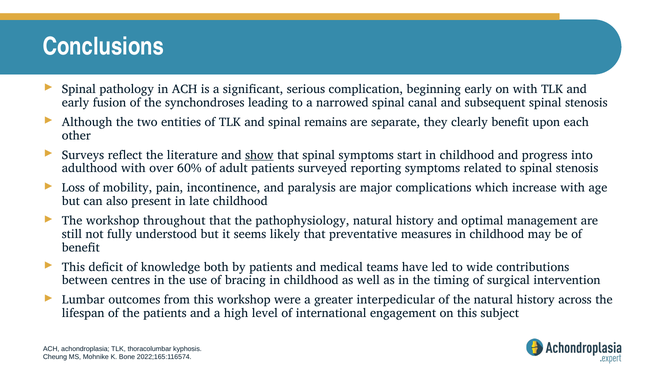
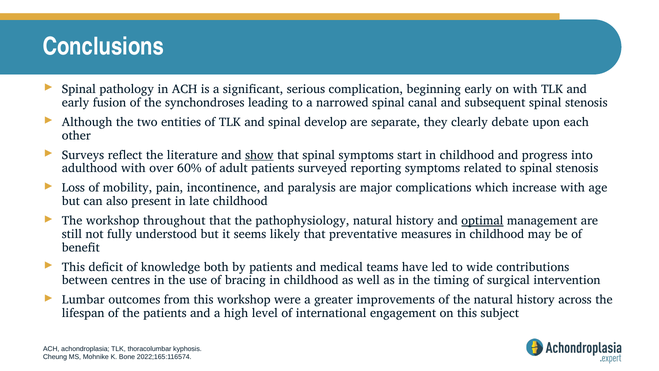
remains: remains -> develop
clearly benefit: benefit -> debate
optimal underline: none -> present
interpedicular: interpedicular -> improvements
